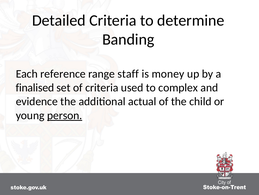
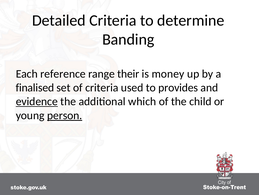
staff: staff -> their
complex: complex -> provides
evidence underline: none -> present
actual: actual -> which
